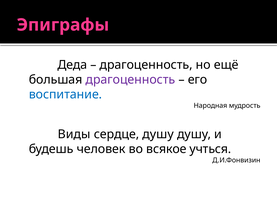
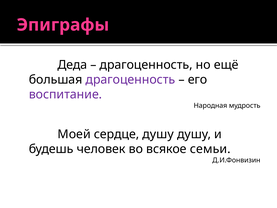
воспитание colour: blue -> purple
Виды: Виды -> Моей
учться: учться -> семьи
